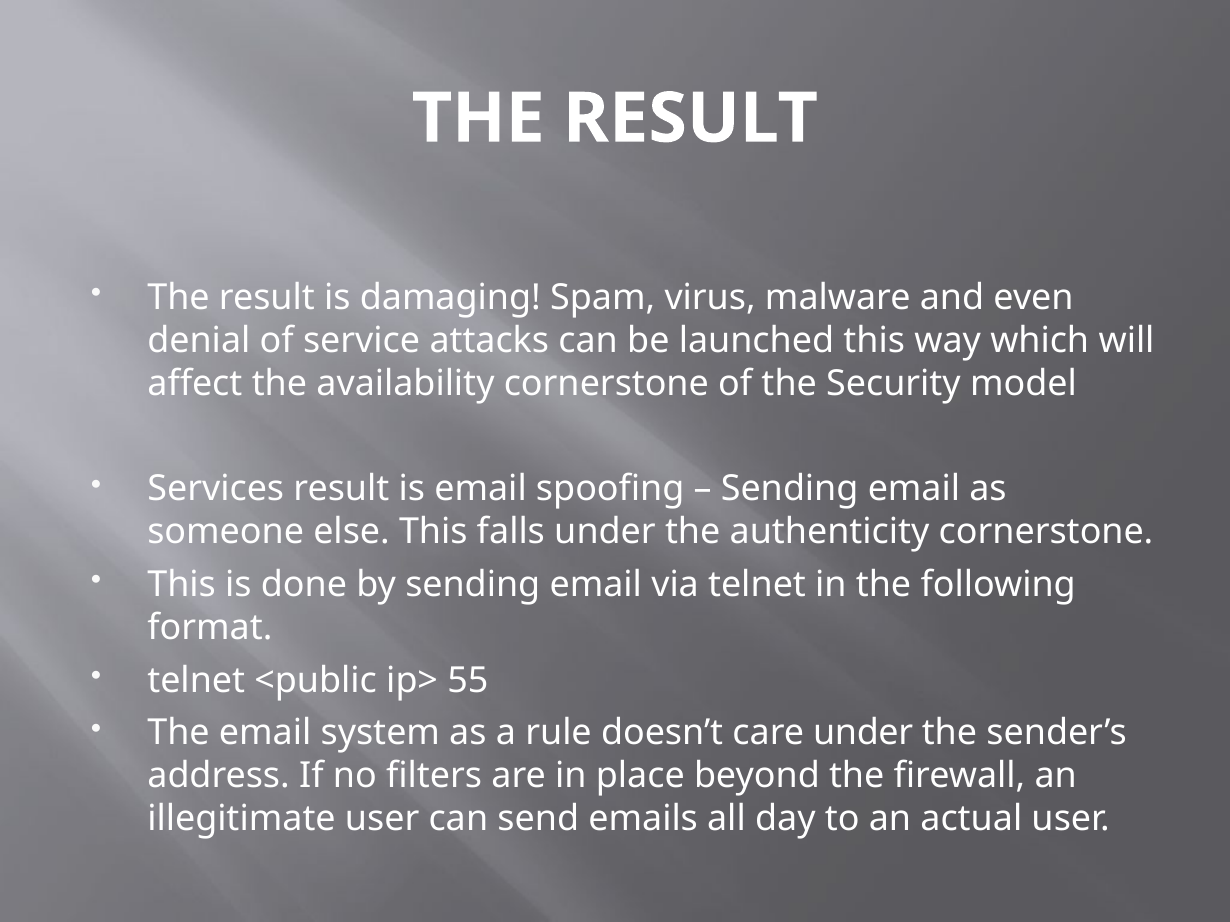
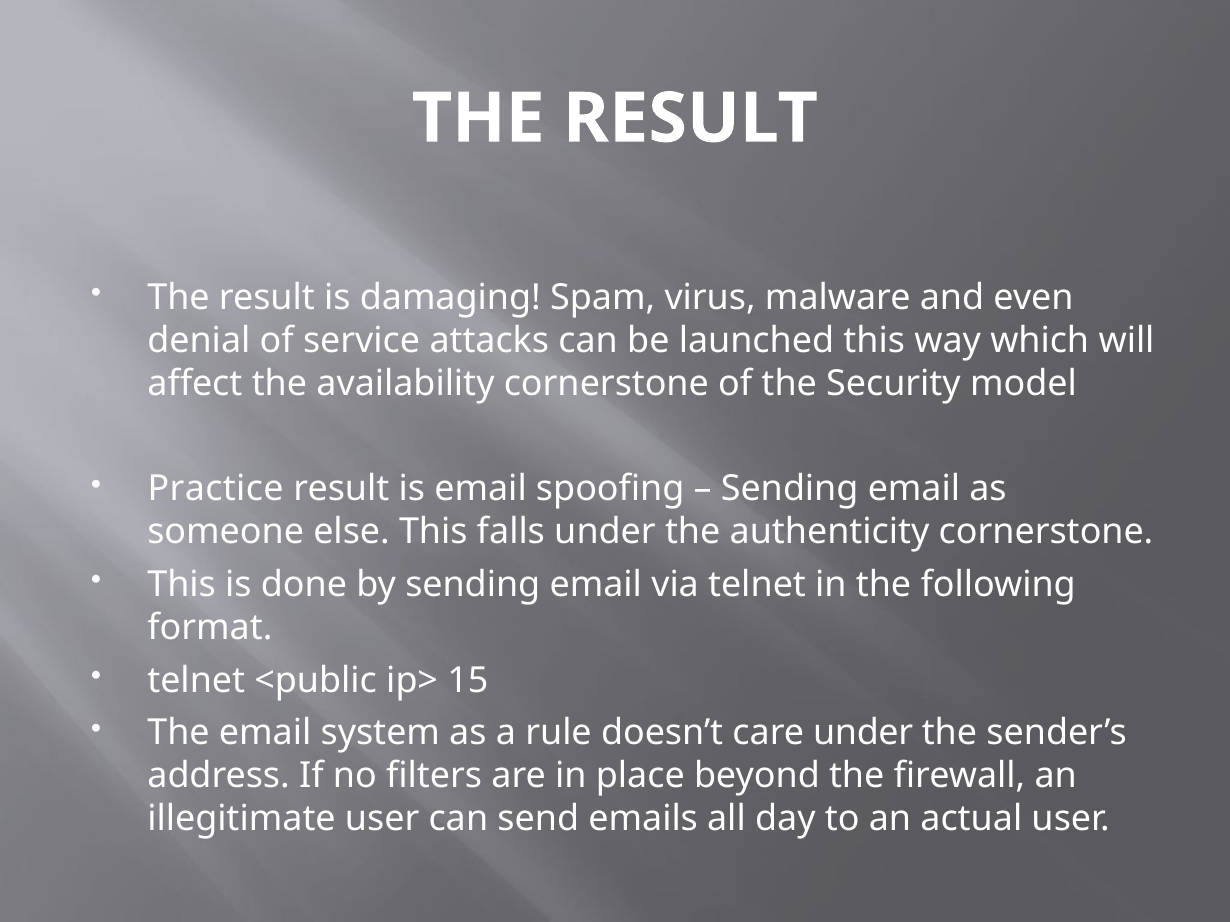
Services: Services -> Practice
55: 55 -> 15
